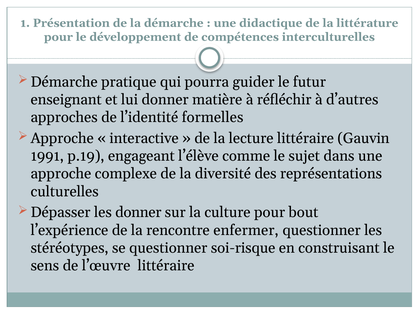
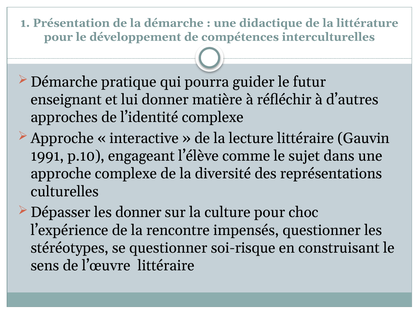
l’identité formelles: formelles -> complexe
p.19: p.19 -> p.10
bout: bout -> choc
enfermer: enfermer -> impensés
